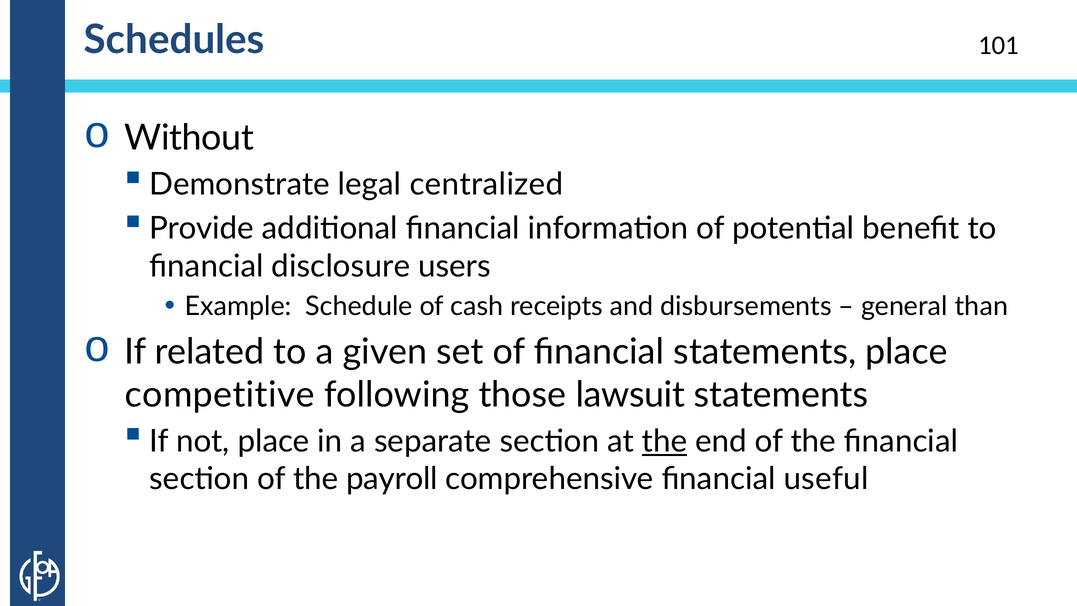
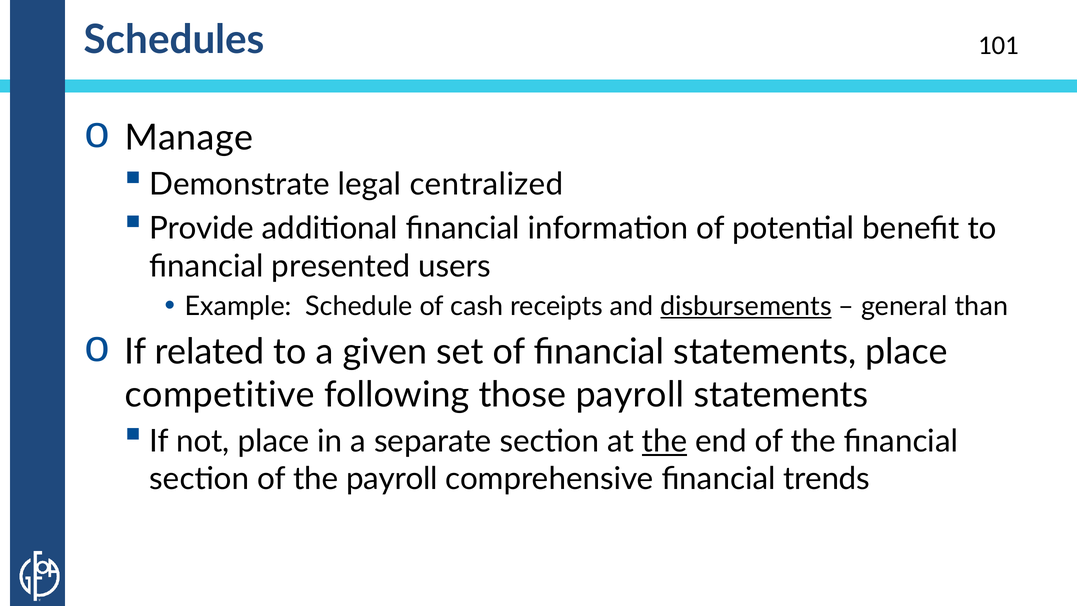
Without: Without -> Manage
disclosure: disclosure -> presented
disbursements underline: none -> present
those lawsuit: lawsuit -> payroll
useful: useful -> trends
